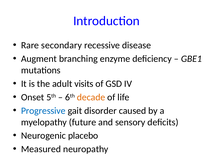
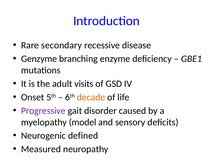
Augment: Augment -> Genzyme
Progressive colour: blue -> purple
future: future -> model
placebo: placebo -> defined
